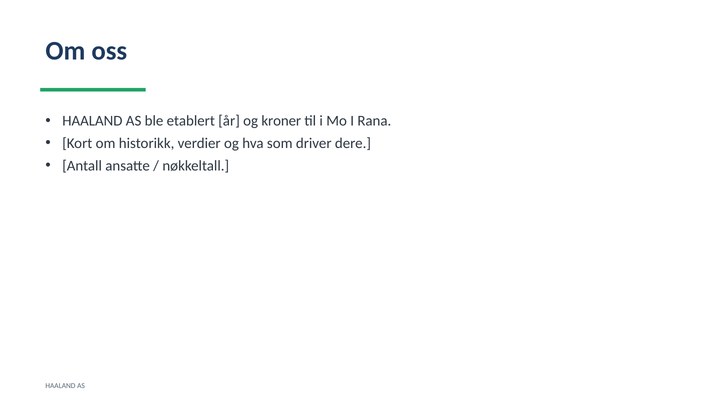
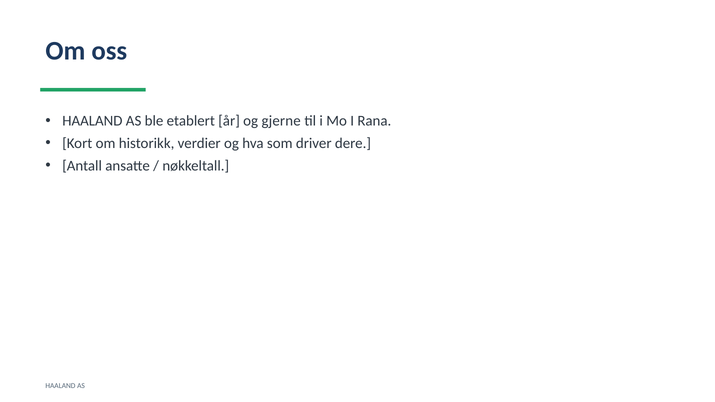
kroner: kroner -> gjerne
